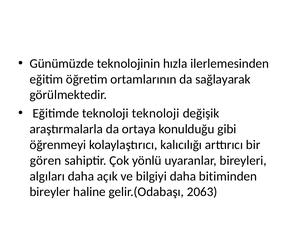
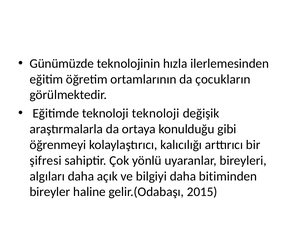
sağlayarak: sağlayarak -> çocukların
gören: gören -> şifresi
2063: 2063 -> 2015
